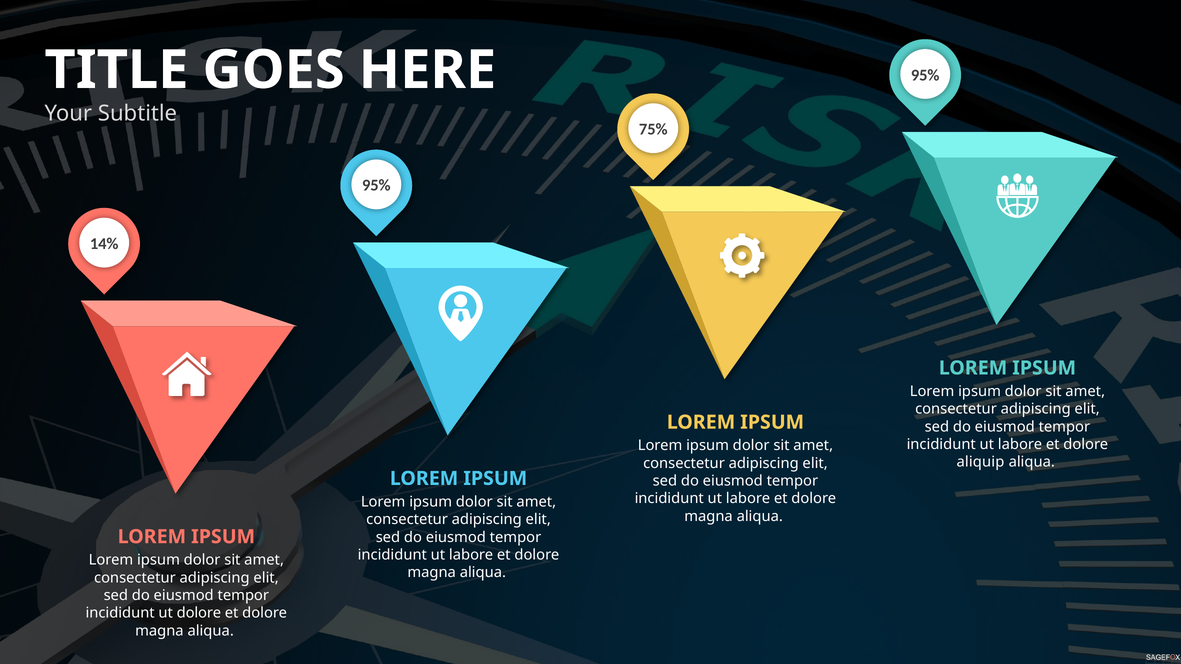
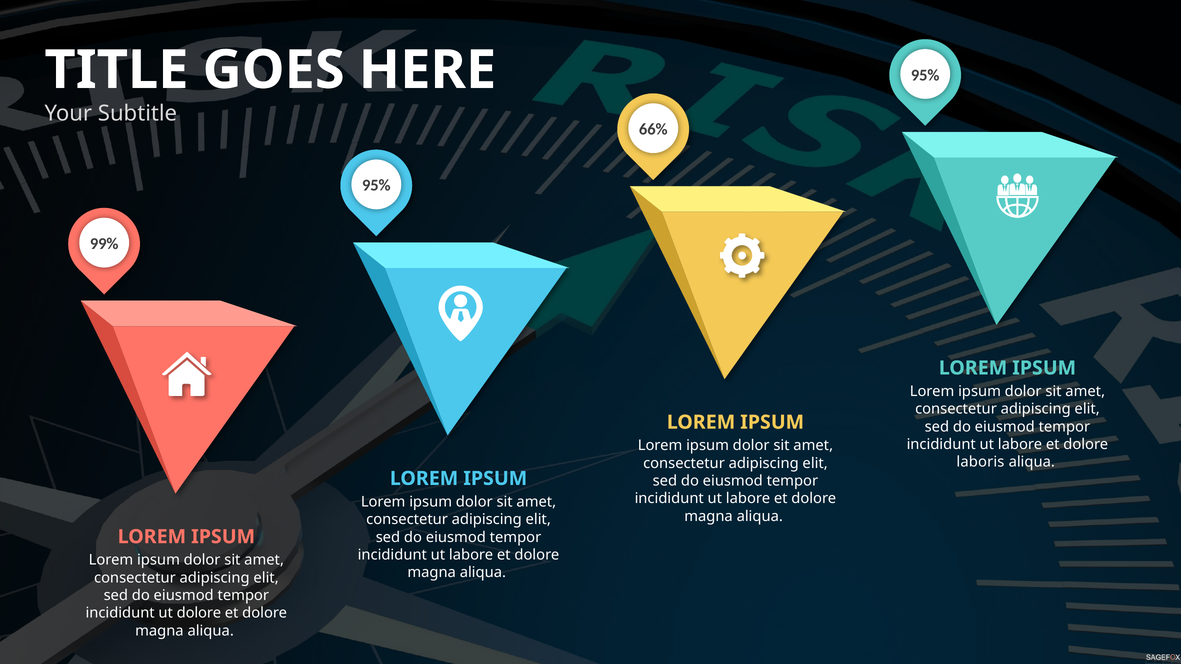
75%: 75% -> 66%
14%: 14% -> 99%
aliquip: aliquip -> laboris
